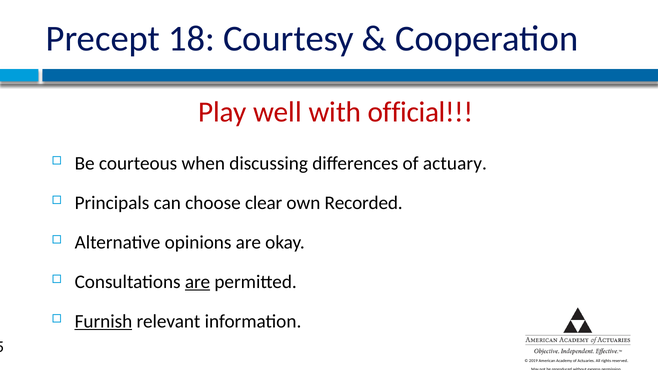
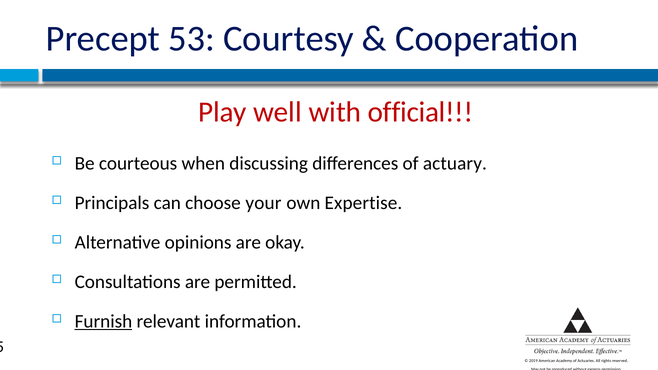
18: 18 -> 53
clear: clear -> your
Recorded: Recorded -> Expertise
are at (198, 282) underline: present -> none
